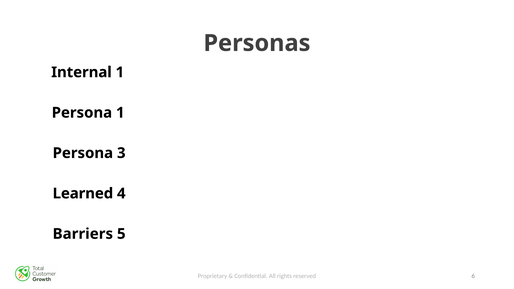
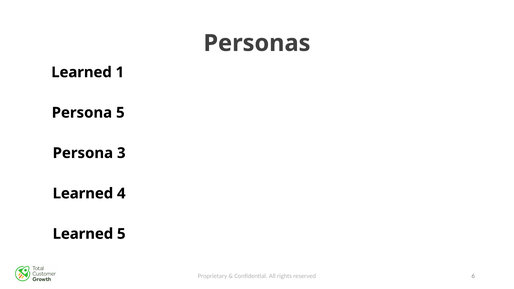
Internal at (81, 72): Internal -> Learned
Persona 1: 1 -> 5
Barriers at (83, 234): Barriers -> Learned
